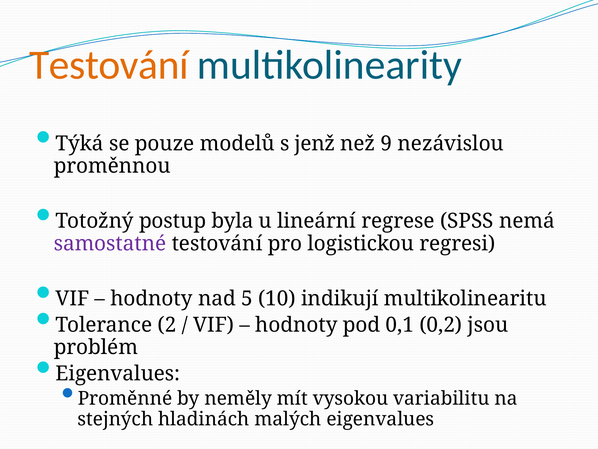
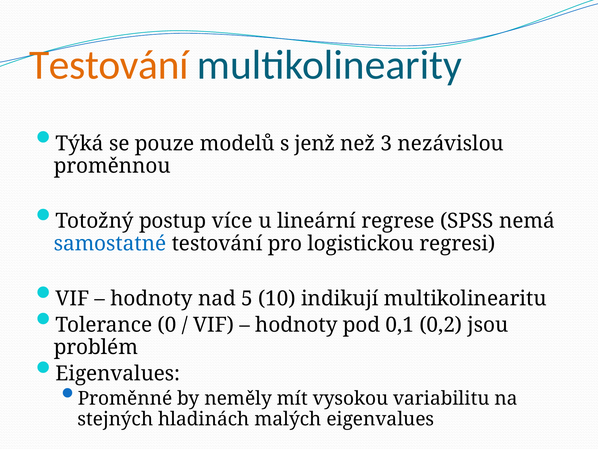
9: 9 -> 3
byla: byla -> více
samostatné colour: purple -> blue
2: 2 -> 0
